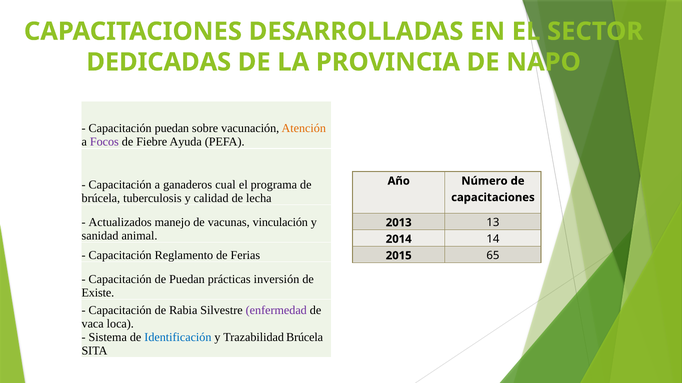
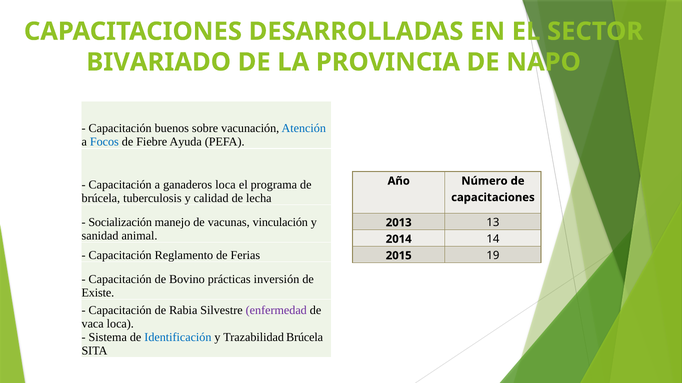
DEDICADAS: DEDICADAS -> BIVARIADO
Capacitación puedan: puedan -> buenos
Atención colour: orange -> blue
Focos colour: purple -> blue
ganaderos cual: cual -> loca
Actualizados: Actualizados -> Socialización
65: 65 -> 19
de Puedan: Puedan -> Bovino
